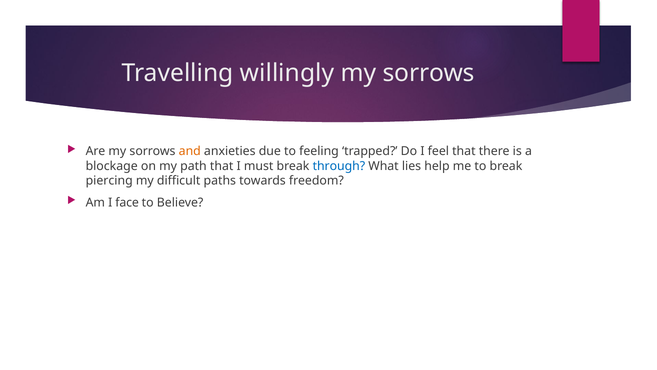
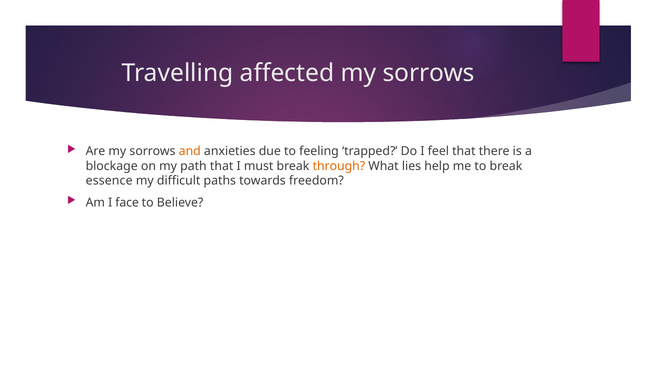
willingly: willingly -> affected
through colour: blue -> orange
piercing: piercing -> essence
